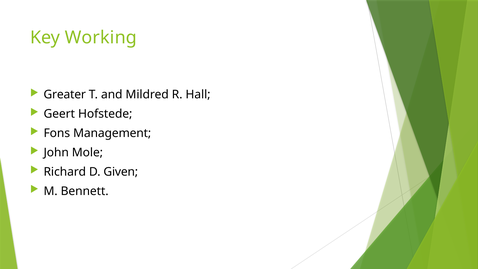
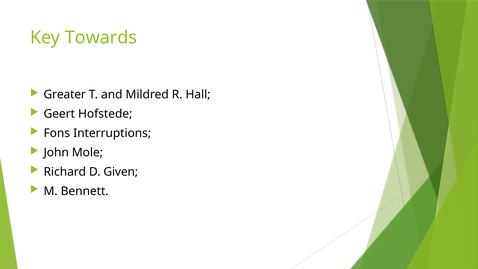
Working: Working -> Towards
Management: Management -> Interruptions
